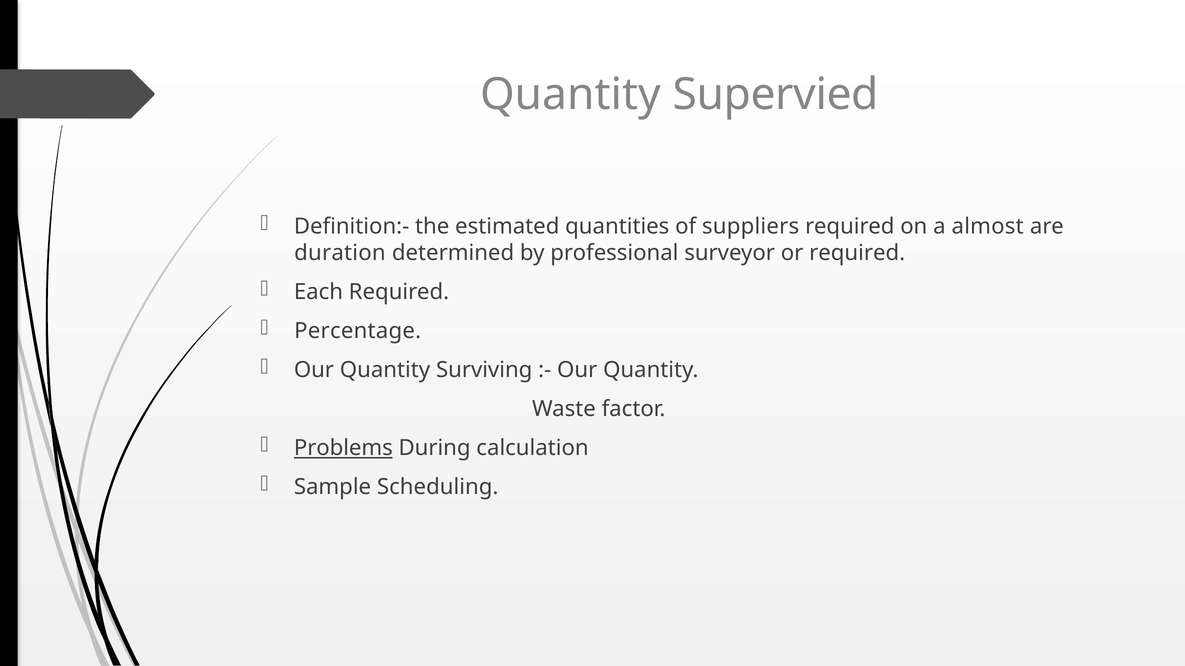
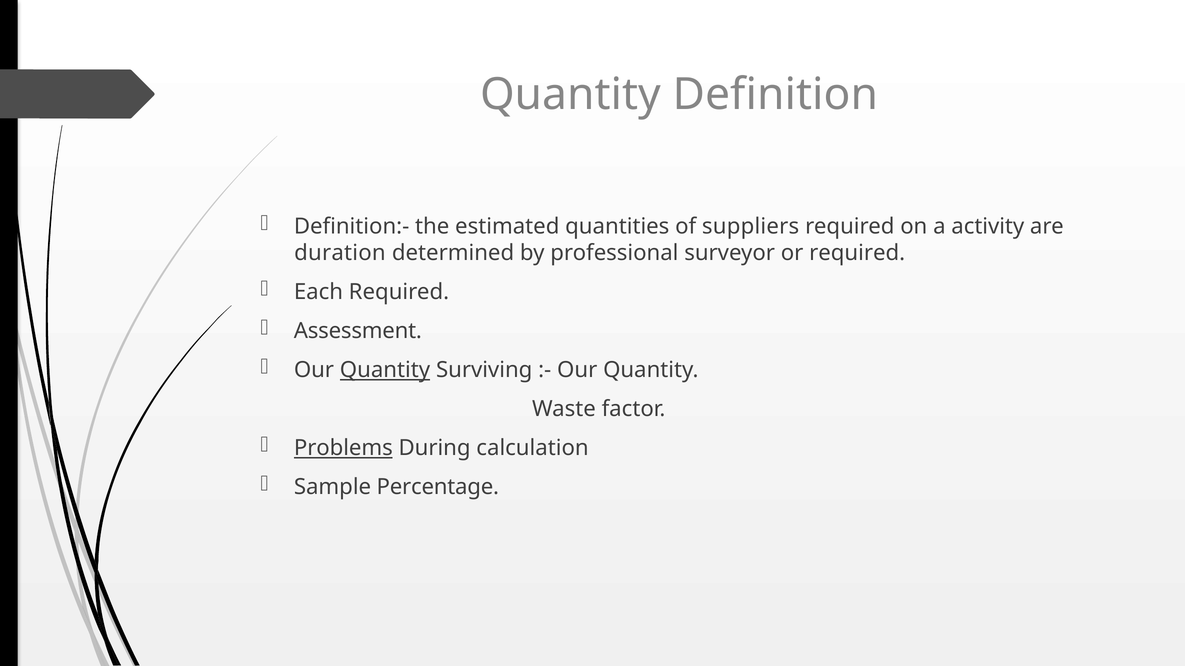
Supervied: Supervied -> Definition
almost: almost -> activity
Percentage: Percentage -> Assessment
Quantity at (385, 370) underline: none -> present
Scheduling: Scheduling -> Percentage
